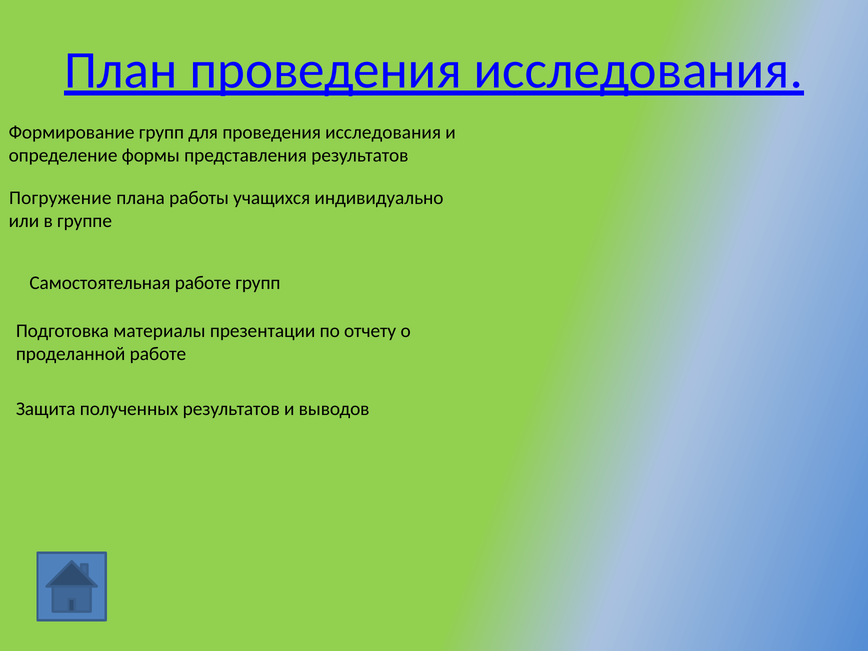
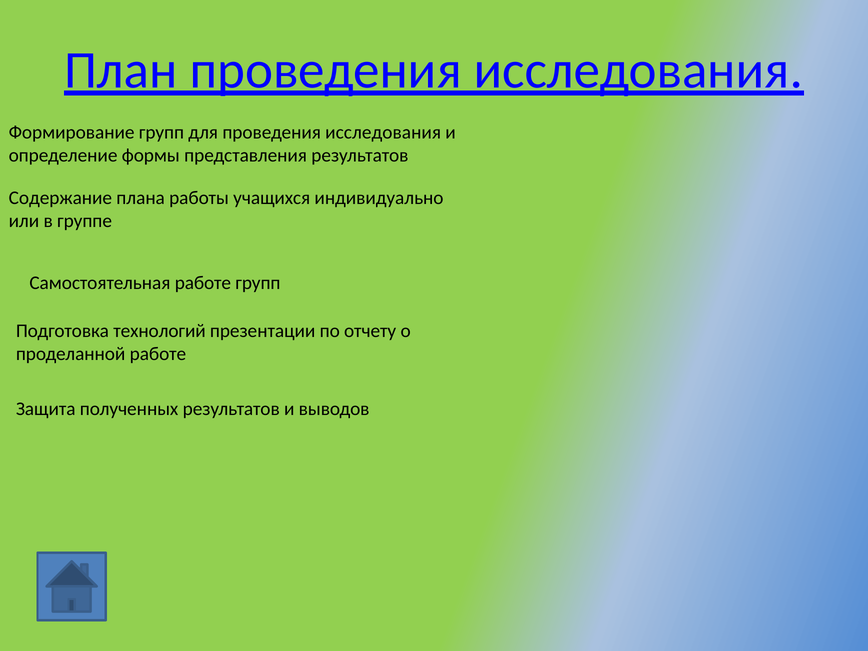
Погружение: Погружение -> Содержание
материалы: материалы -> технологий
